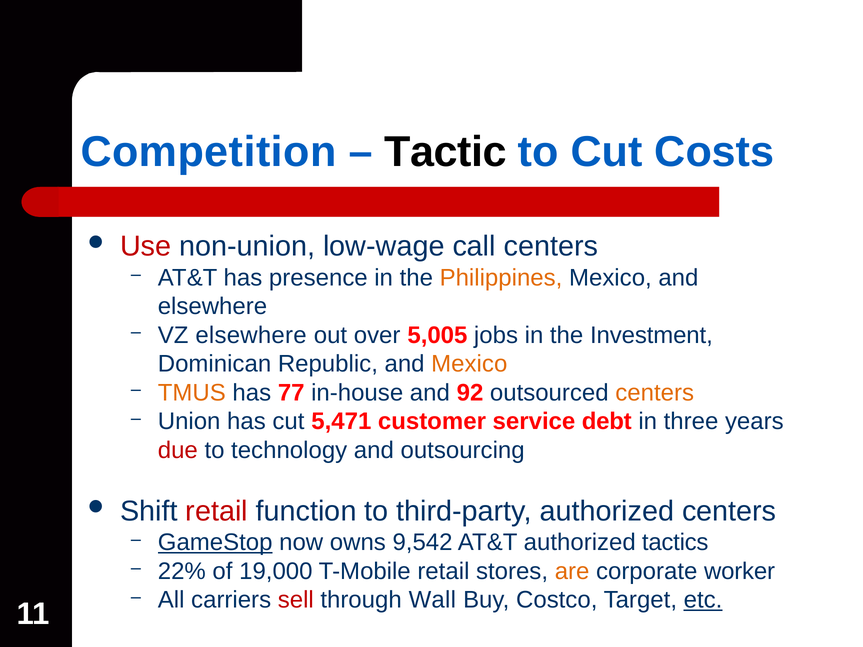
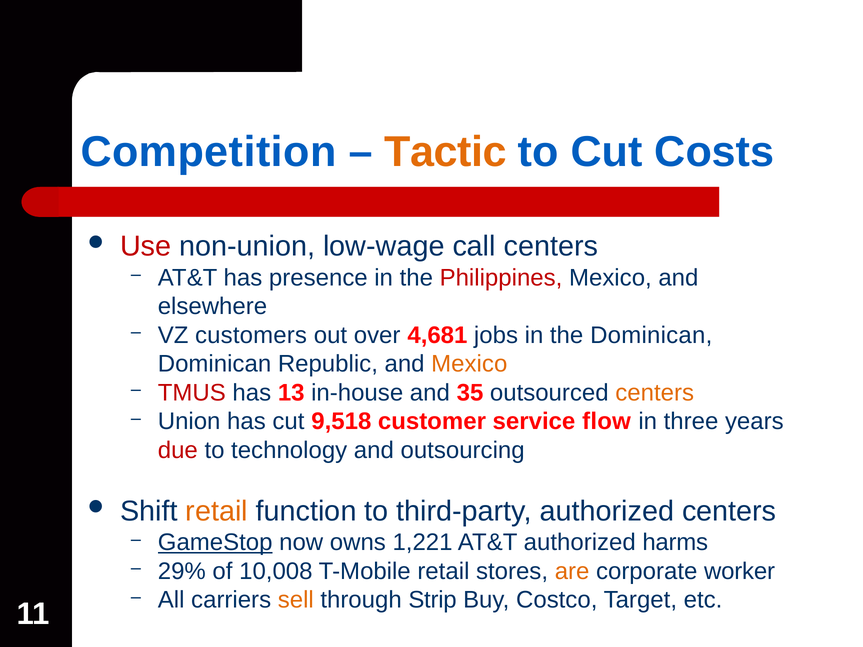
Tactic colour: black -> orange
Philippines colour: orange -> red
VZ elsewhere: elsewhere -> customers
5,005: 5,005 -> 4,681
the Investment: Investment -> Dominican
TMUS colour: orange -> red
77: 77 -> 13
92: 92 -> 35
5,471: 5,471 -> 9,518
debt: debt -> flow
retail at (217, 511) colour: red -> orange
9,542: 9,542 -> 1,221
tactics: tactics -> harms
22%: 22% -> 29%
19,000: 19,000 -> 10,008
sell colour: red -> orange
Wall: Wall -> Strip
etc underline: present -> none
